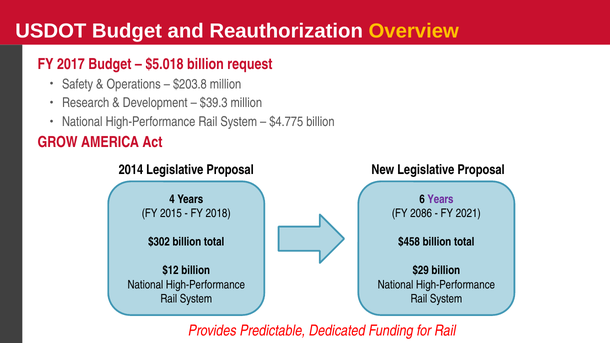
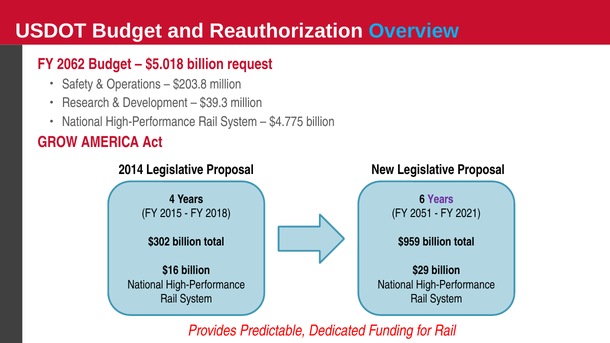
Overview colour: yellow -> light blue
2017: 2017 -> 2062
2086: 2086 -> 2051
$458: $458 -> $959
$12: $12 -> $16
